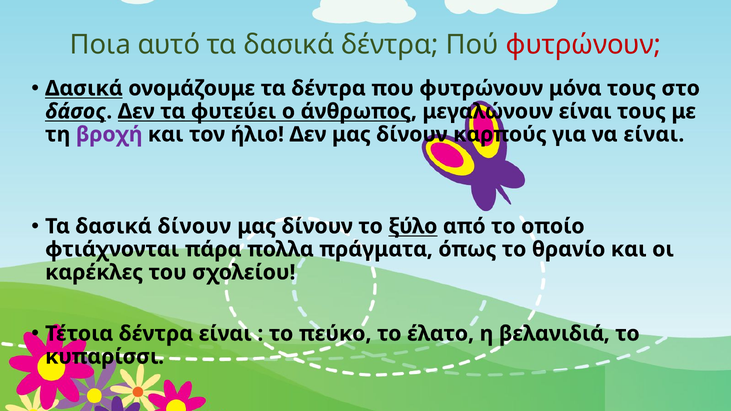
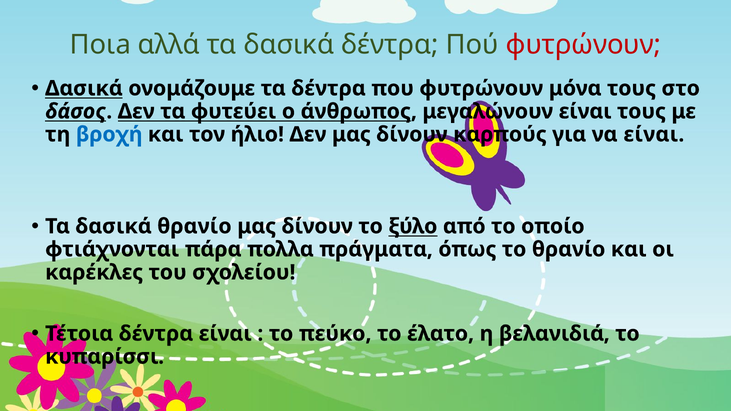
αυτό: αυτό -> αλλά
βροχή colour: purple -> blue
δασικά δίνουν: δίνουν -> θρανίο
